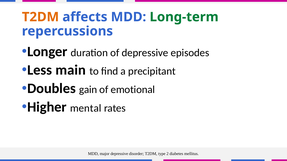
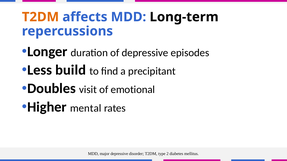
Long-term colour: green -> black
main: main -> build
gain: gain -> visit
